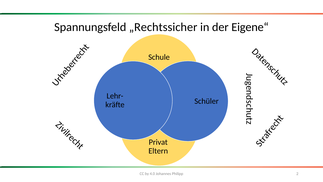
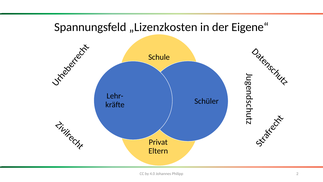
„Rechtssicher: „Rechtssicher -> „Lizenzkosten
